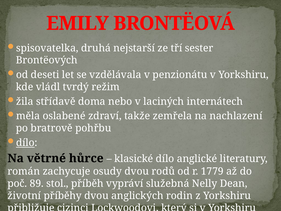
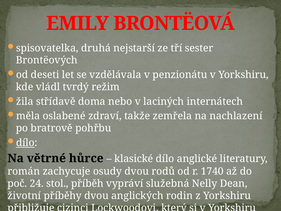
1779: 1779 -> 1740
89: 89 -> 24
